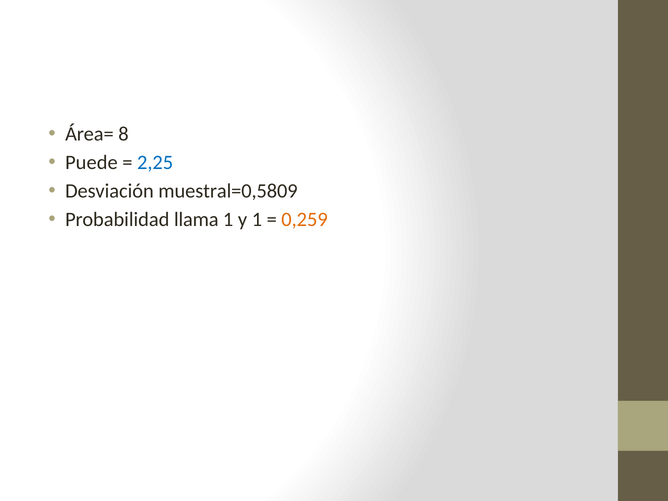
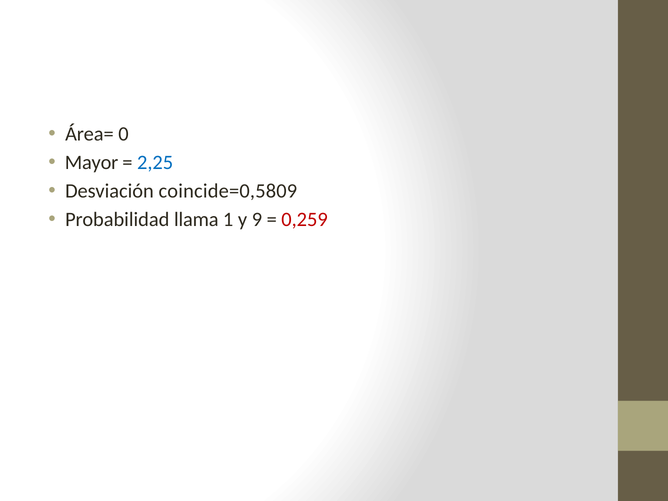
8: 8 -> 0
Puede: Puede -> Mayor
muestral=0,5809: muestral=0,5809 -> coincide=0,5809
y 1: 1 -> 9
0,259 colour: orange -> red
